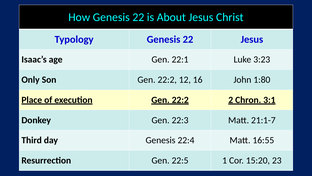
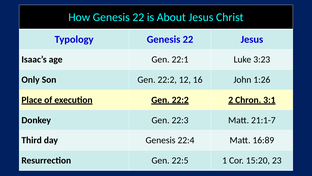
1:80: 1:80 -> 1:26
16:55: 16:55 -> 16:89
